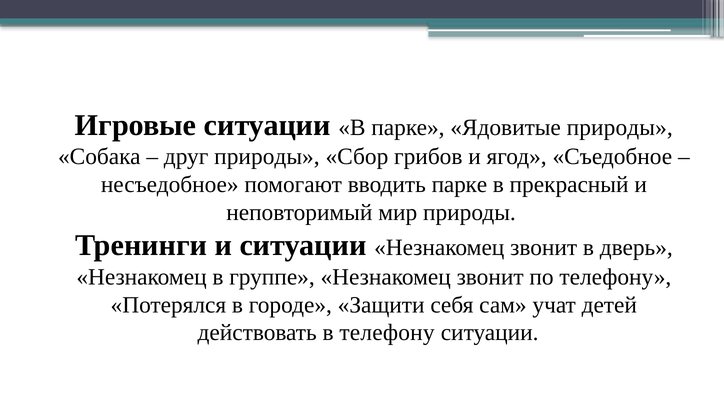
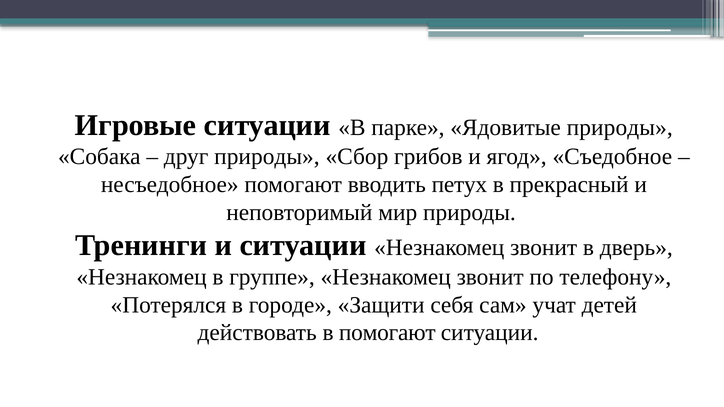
вводить парке: парке -> петух
в телефону: телефону -> помогают
